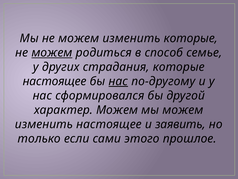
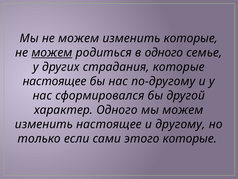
в способ: способ -> одного
нас at (118, 81) underline: present -> none
характер Можем: Можем -> Одного
заявить: заявить -> другому
этого прошлое: прошлое -> которые
